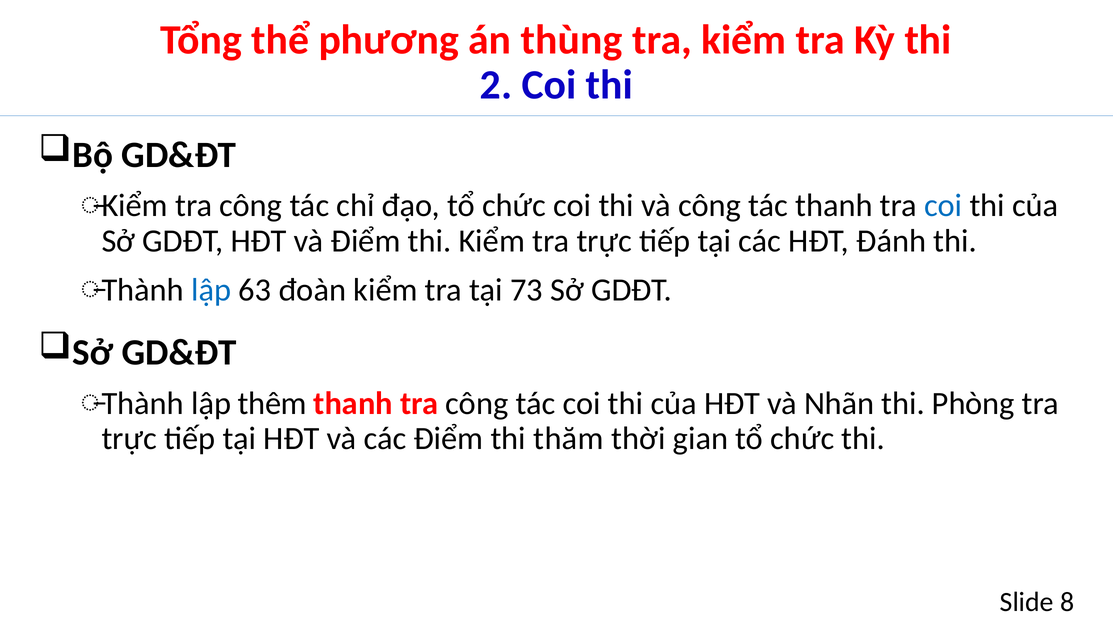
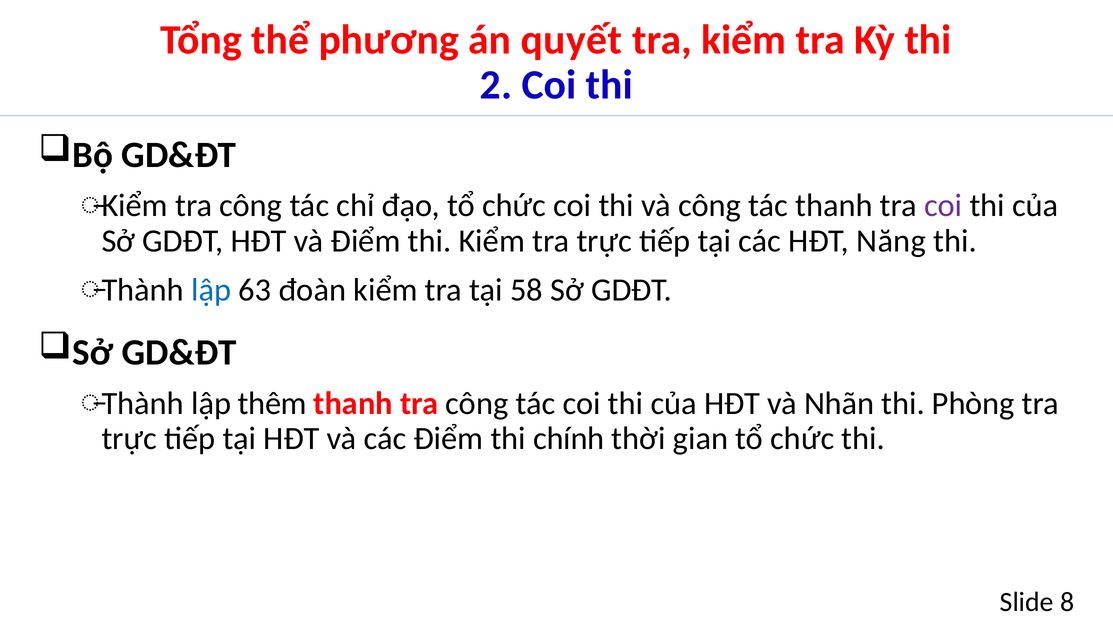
thùng: thùng -> quyết
coi at (943, 206) colour: blue -> purple
Đánh: Đánh -> Năng
73: 73 -> 58
thăm: thăm -> chính
